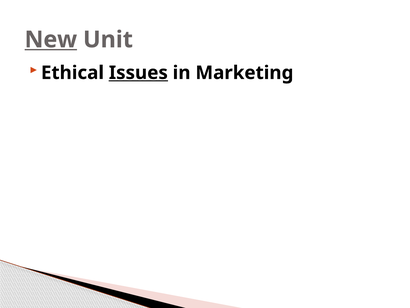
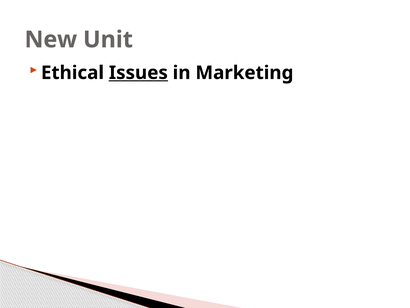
New underline: present -> none
